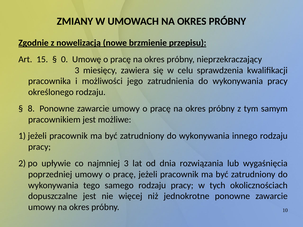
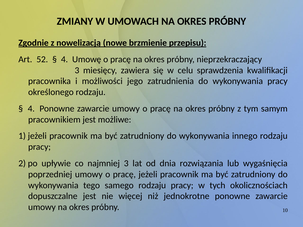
15: 15 -> 52
0 at (64, 59): 0 -> 4
8 at (31, 109): 8 -> 4
